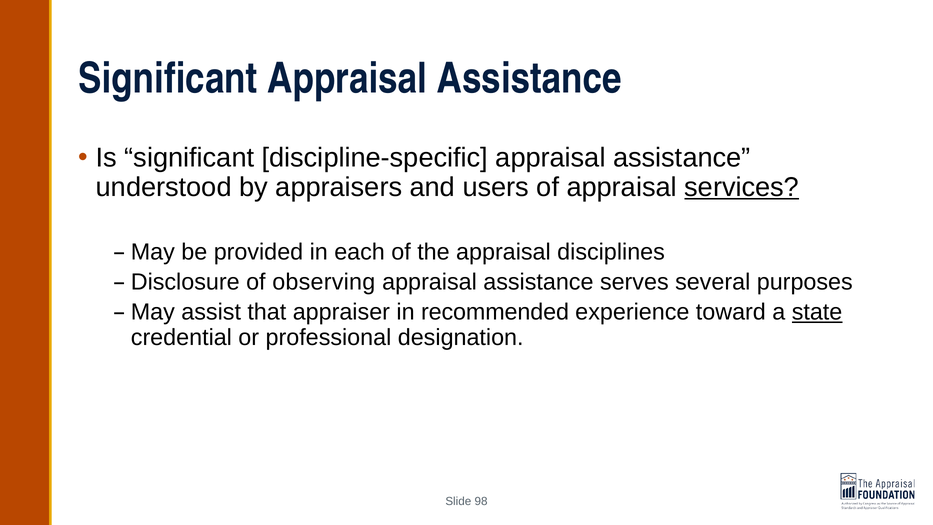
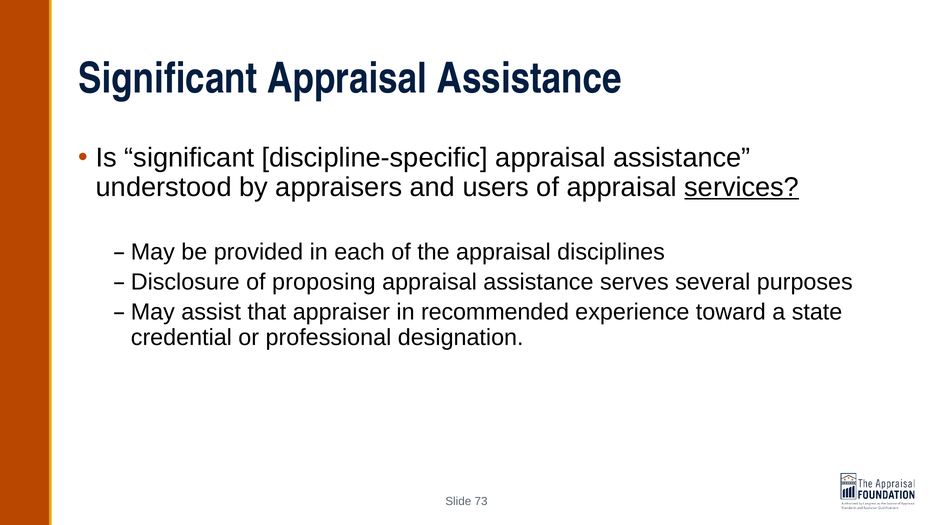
observing: observing -> proposing
state underline: present -> none
98: 98 -> 73
